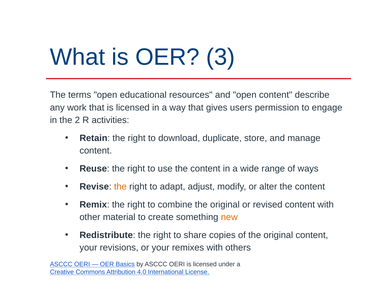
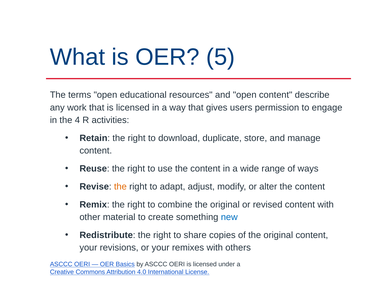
3: 3 -> 5
2: 2 -> 4
new colour: orange -> blue
